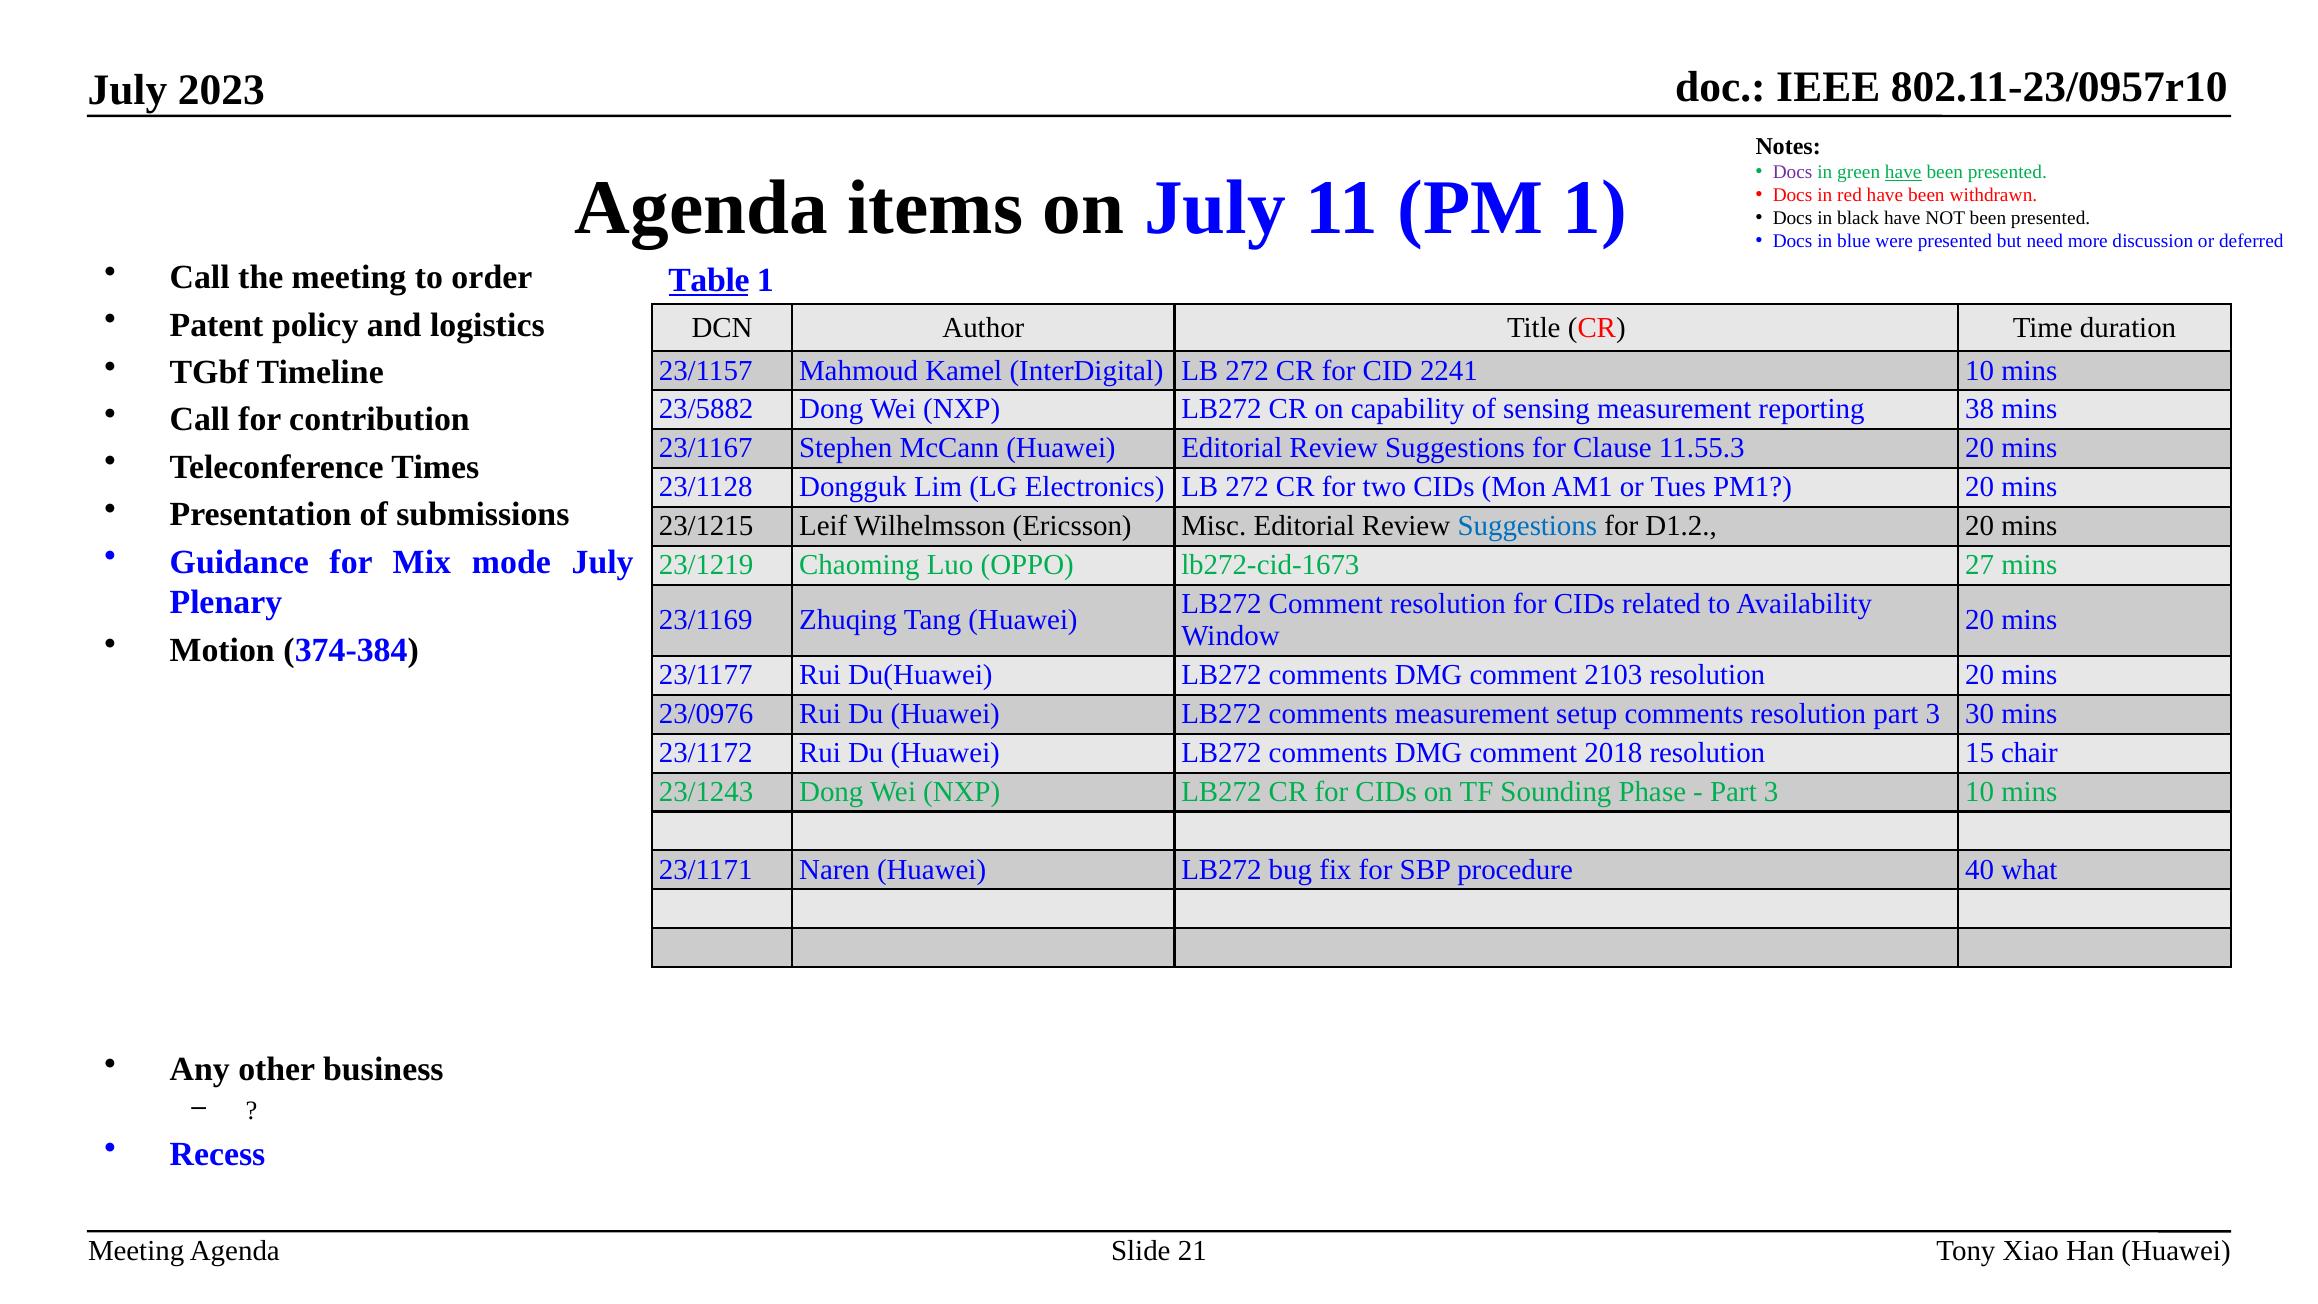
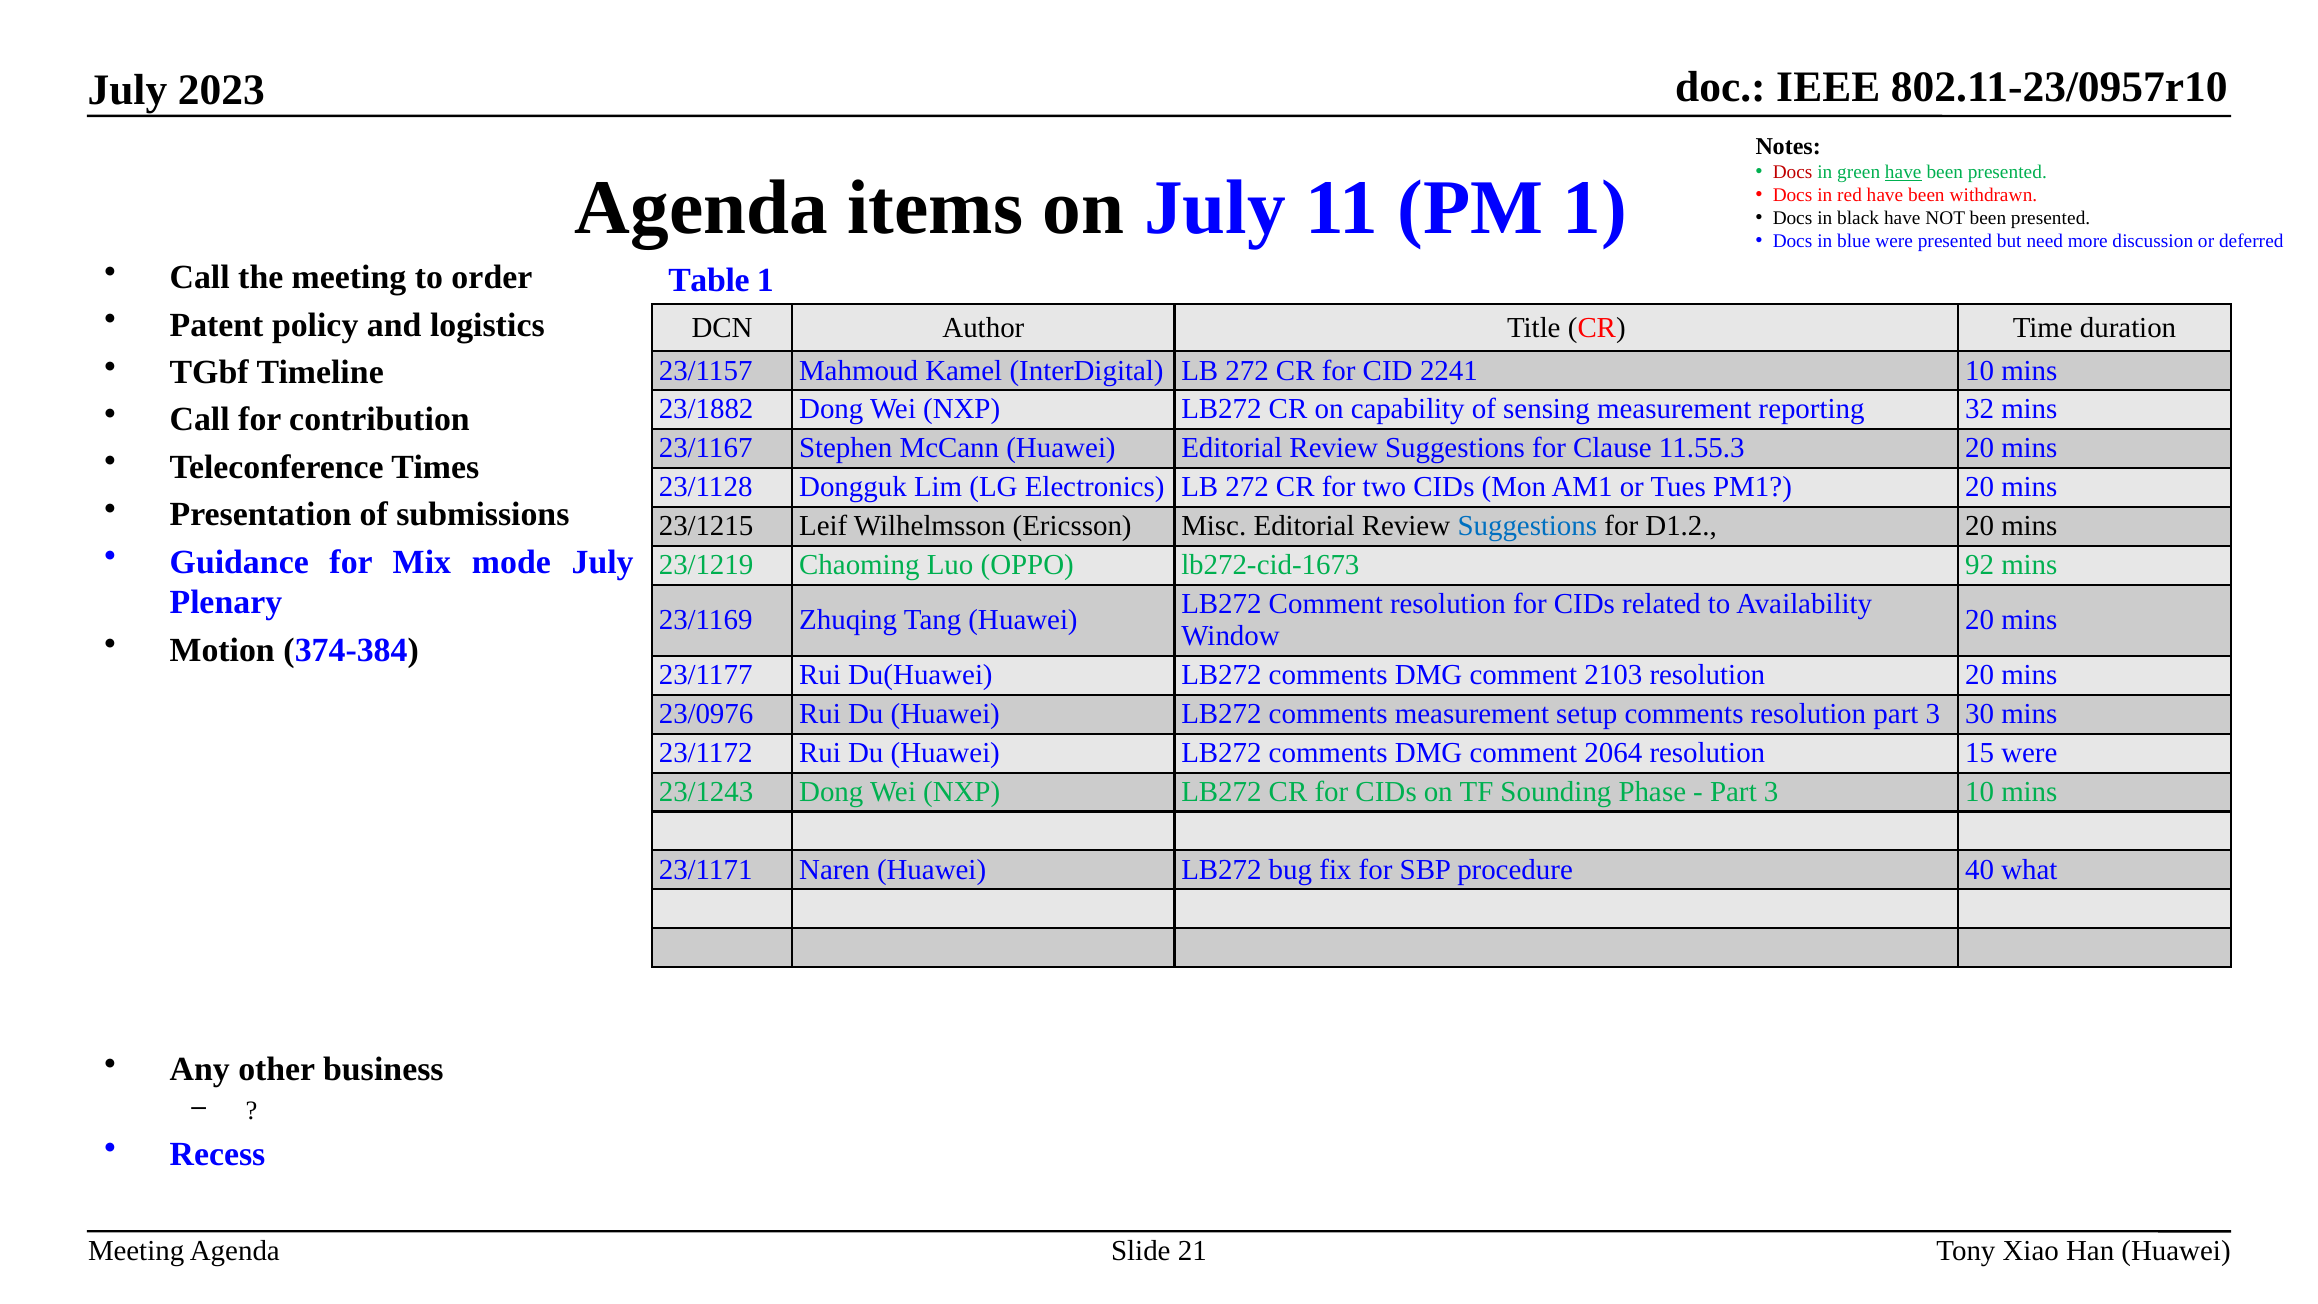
Docs at (1793, 172) colour: purple -> red
Table underline: present -> none
23/5882: 23/5882 -> 23/1882
38: 38 -> 32
27: 27 -> 92
2018: 2018 -> 2064
15 chair: chair -> were
